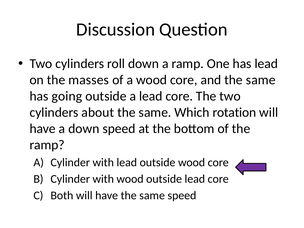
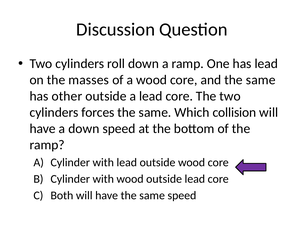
going: going -> other
about: about -> forces
rotation: rotation -> collision
